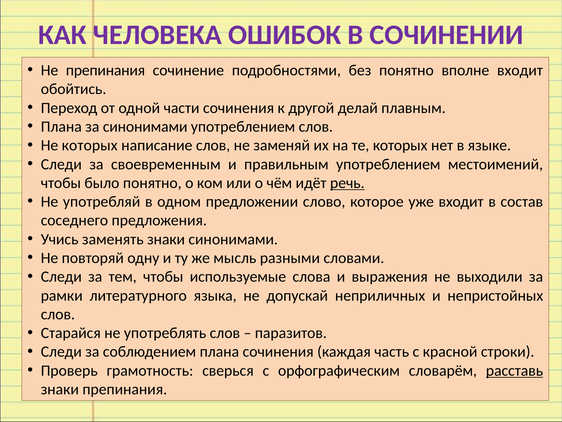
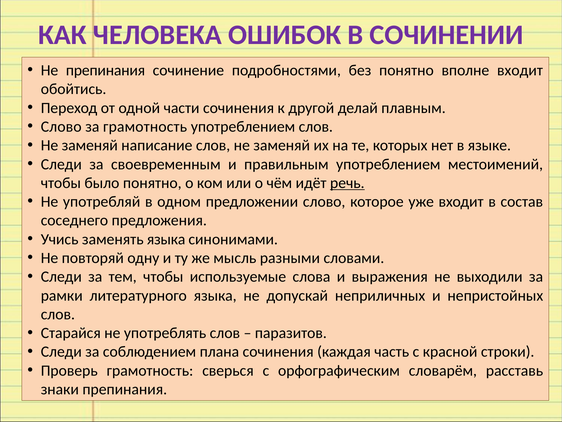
Плана at (61, 127): Плана -> Слово
за синонимами: синонимами -> грамотность
которых at (90, 145): которых -> заменяй
заменять знаки: знаки -> языка
расставь underline: present -> none
